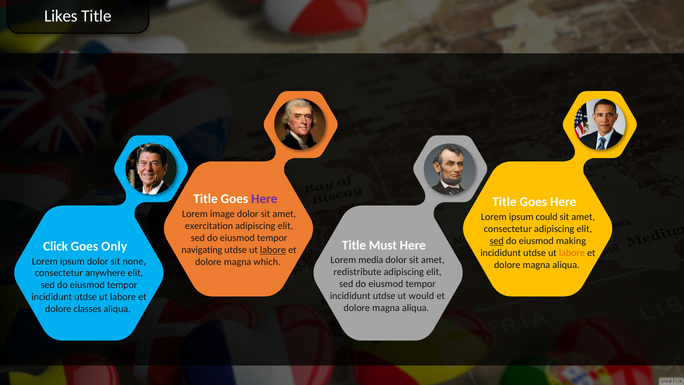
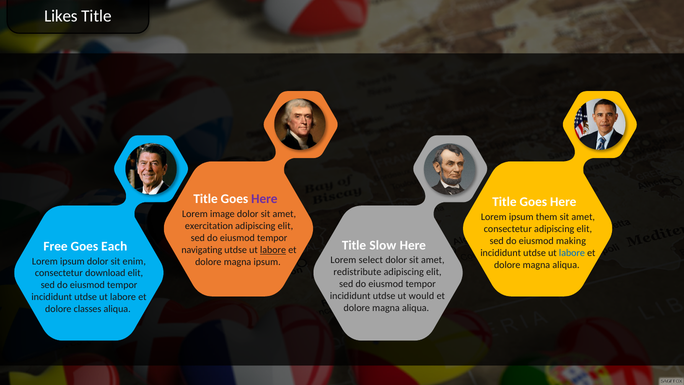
could: could -> them
sed at (497, 241) underline: present -> none
Must: Must -> Slow
Click: Click -> Free
Only: Only -> Each
labore at (572, 253) colour: orange -> blue
media: media -> select
none: none -> enim
magna which: which -> ipsum
anywhere: anywhere -> download
